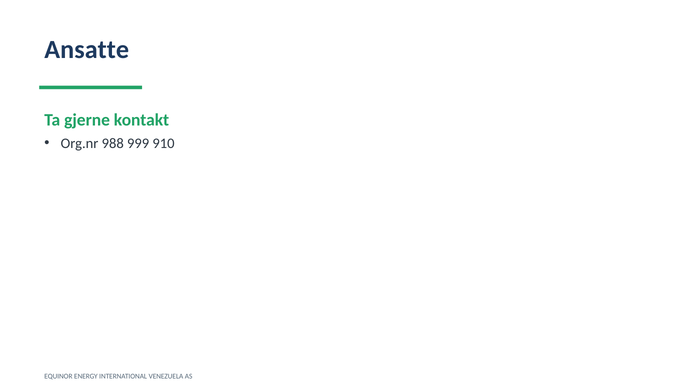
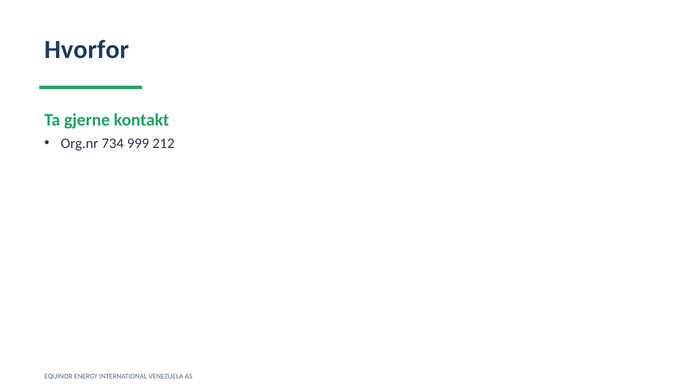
Ansatte: Ansatte -> Hvorfor
988: 988 -> 734
910: 910 -> 212
